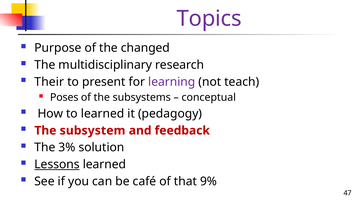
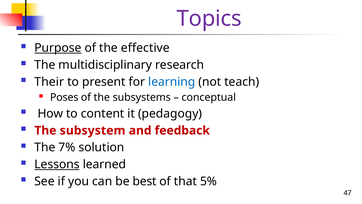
Purpose underline: none -> present
changed: changed -> effective
learning colour: purple -> blue
to learned: learned -> content
3%: 3% -> 7%
café: café -> best
9%: 9% -> 5%
